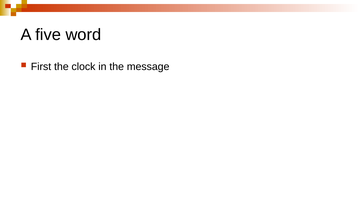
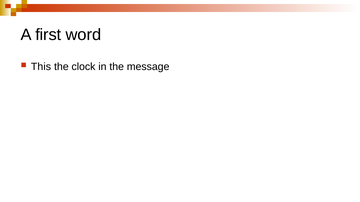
five: five -> first
First: First -> This
